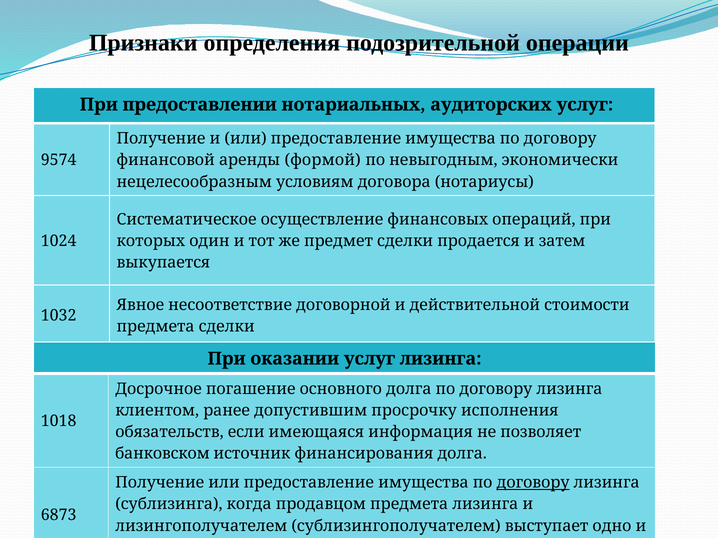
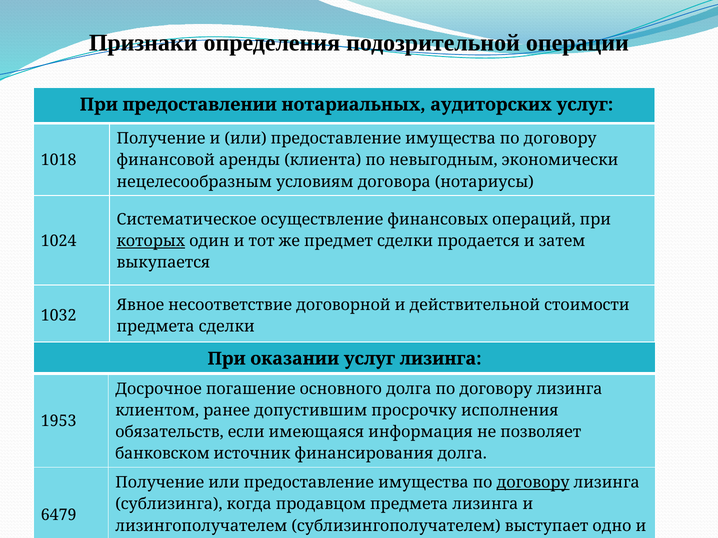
9574: 9574 -> 1018
формой: формой -> клиента
которых underline: none -> present
1018: 1018 -> 1953
6873: 6873 -> 6479
